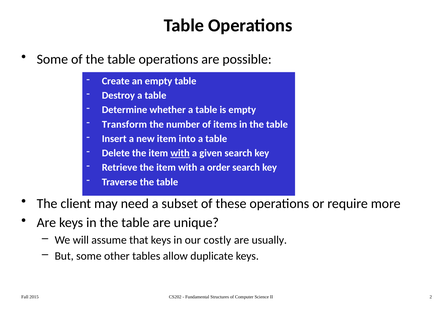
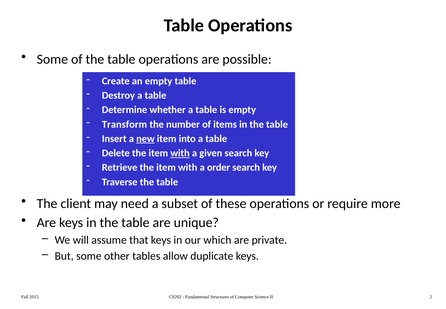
new underline: none -> present
costly: costly -> which
usually: usually -> private
